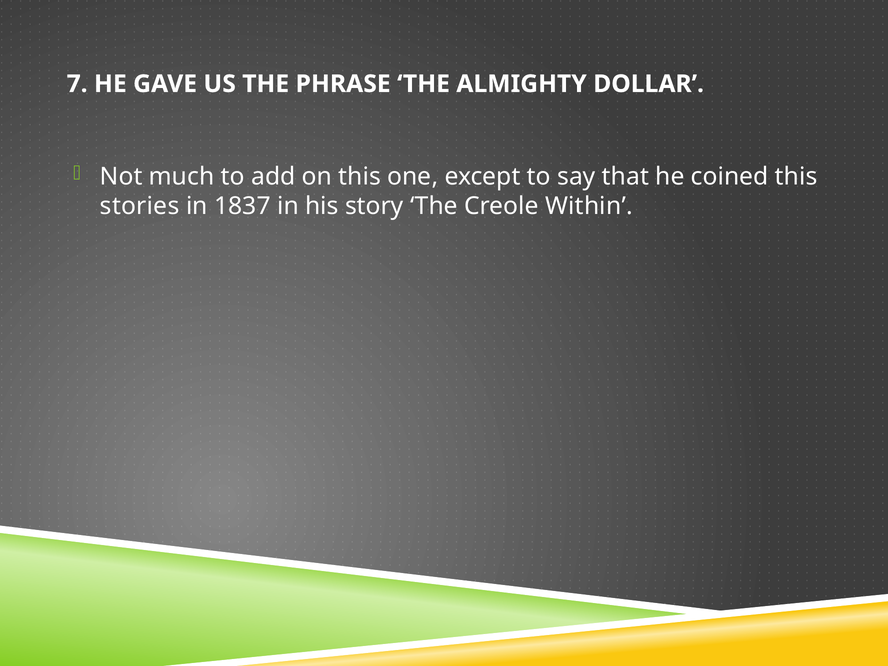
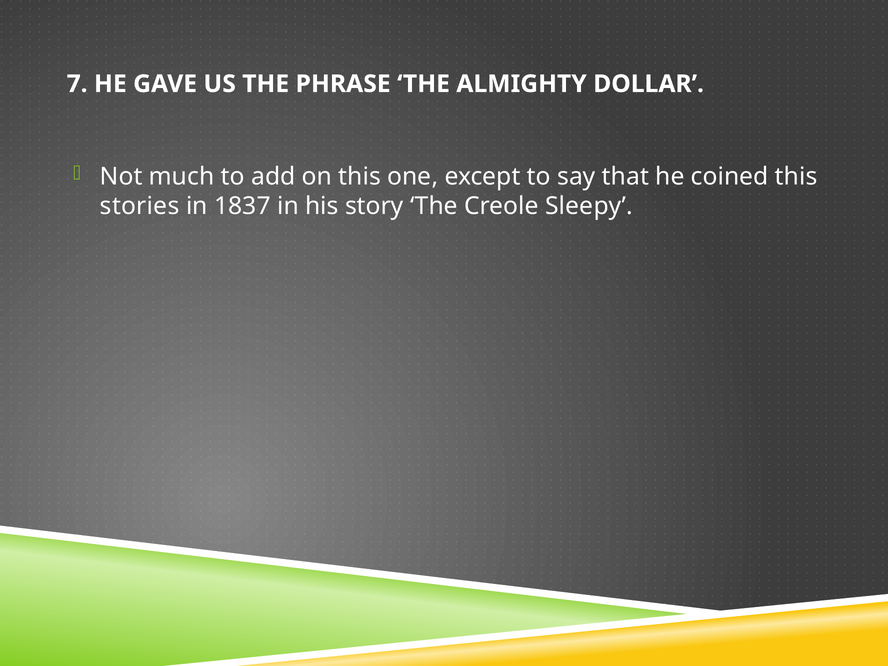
Within: Within -> Sleepy
